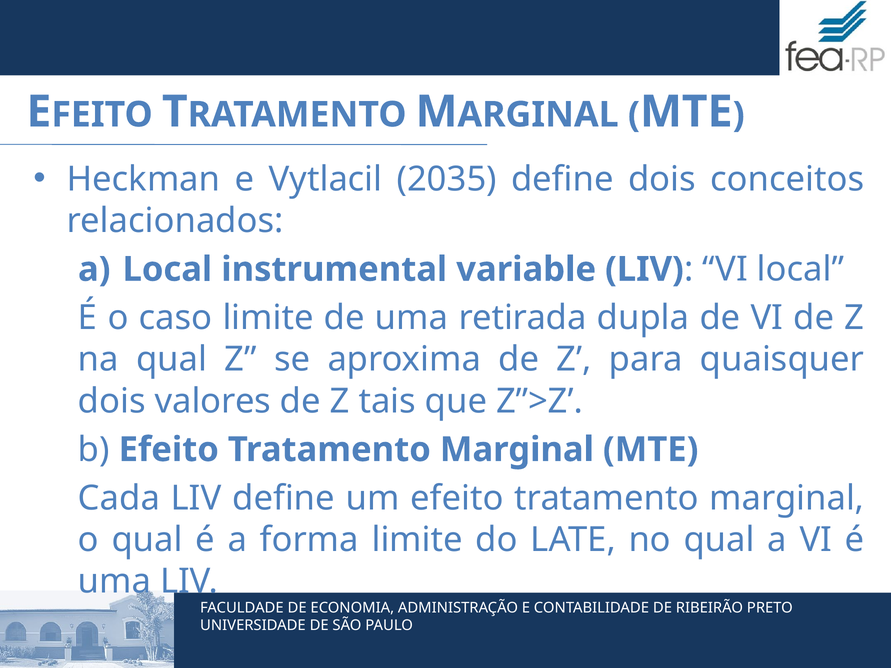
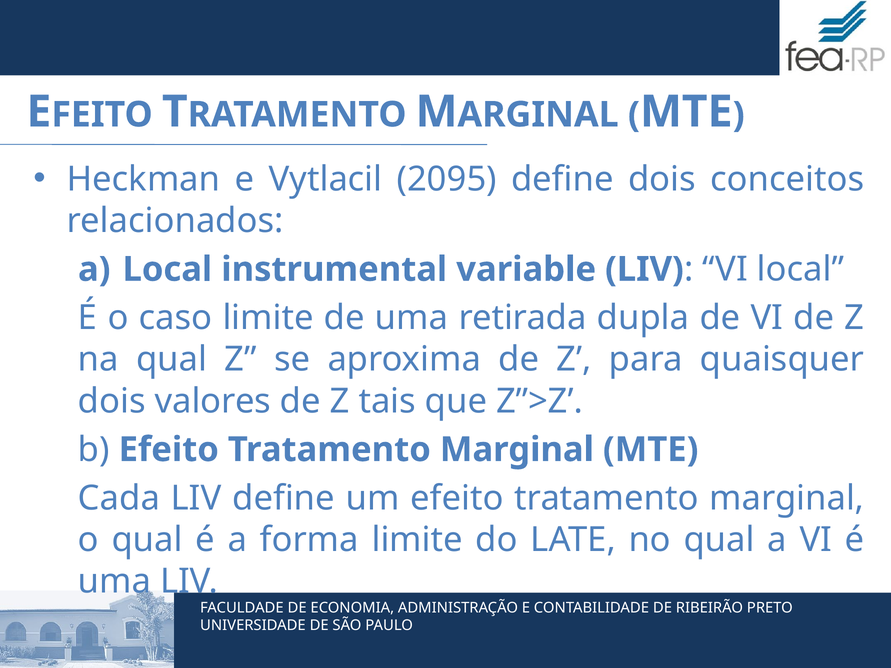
2035: 2035 -> 2095
